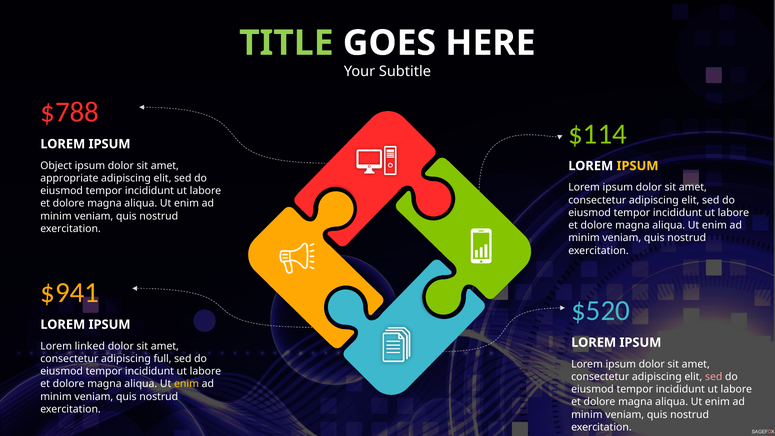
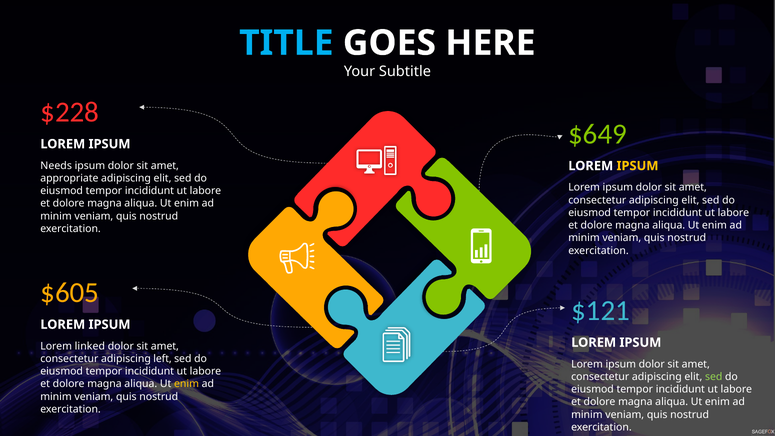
TITLE colour: light green -> light blue
$788: $788 -> $228
$114: $114 -> $649
Object: Object -> Needs
$941: $941 -> $605
$520: $520 -> $121
full: full -> left
sed at (714, 377) colour: pink -> light green
